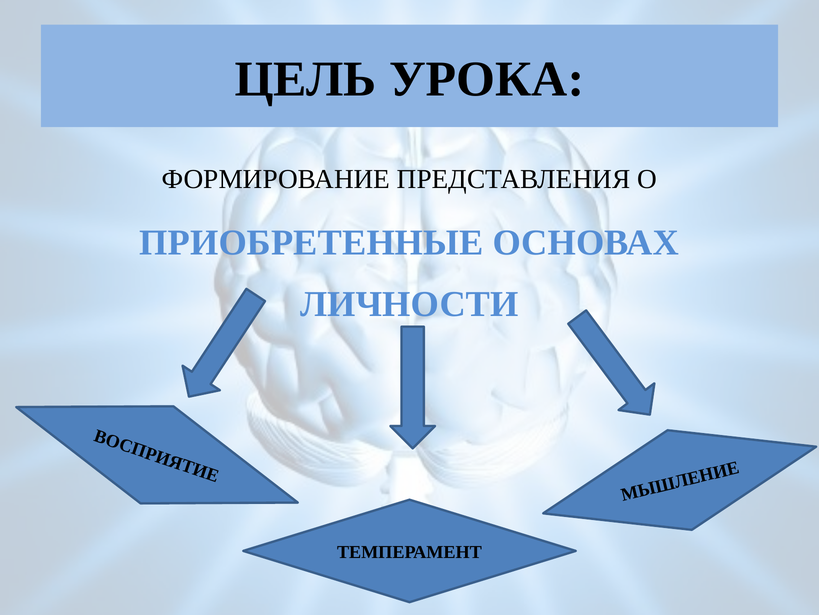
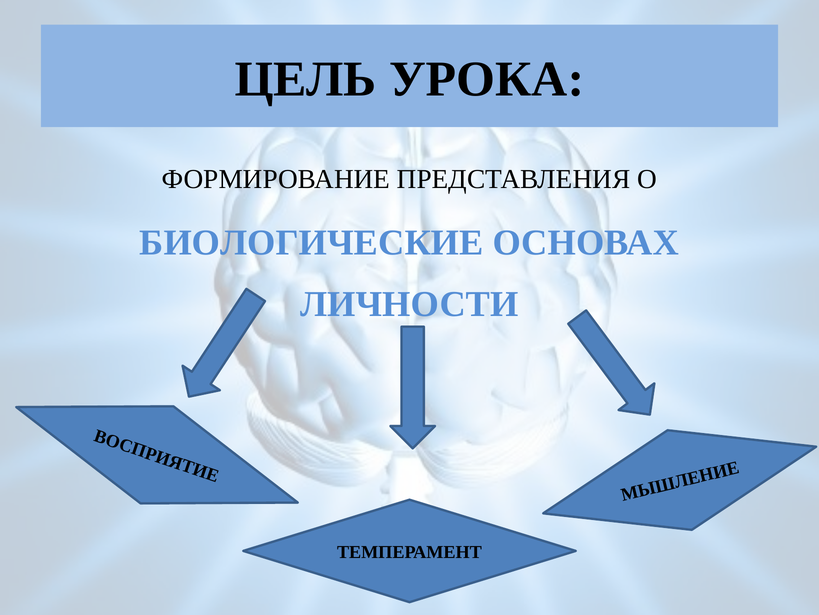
ПРИОБРЕТЕННЫЕ: ПРИОБРЕТЕННЫЕ -> БИОЛОГИЧЕСКИЕ
